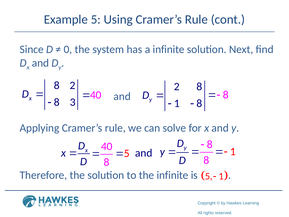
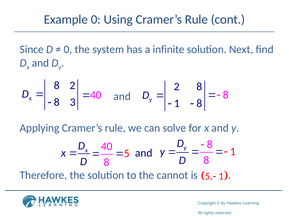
Example 5: 5 -> 0
the infinite: infinite -> cannot
